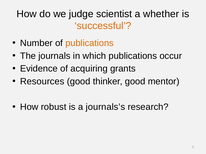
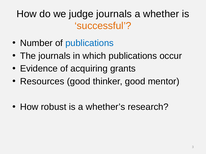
judge scientist: scientist -> journals
publications at (90, 43) colour: orange -> blue
journals’s: journals’s -> whether’s
